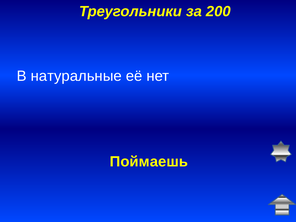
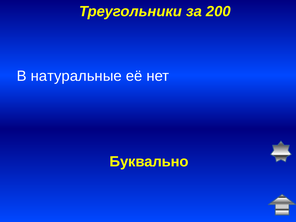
Поймаешь: Поймаешь -> Буквально
